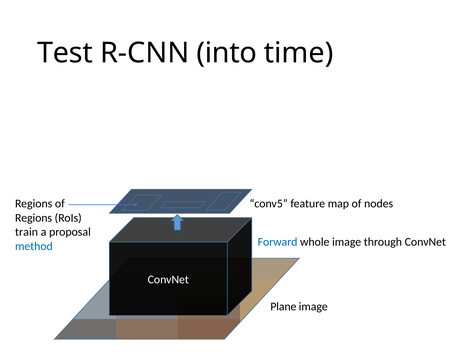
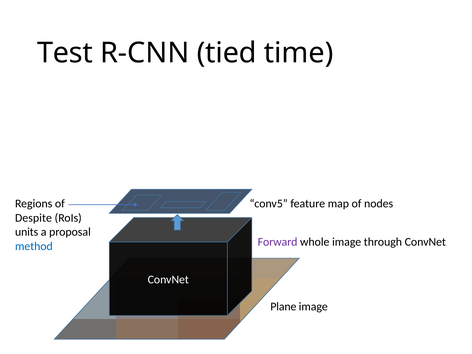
into: into -> tied
Regions at (34, 218): Regions -> Despite
train: train -> units
Forward colour: blue -> purple
